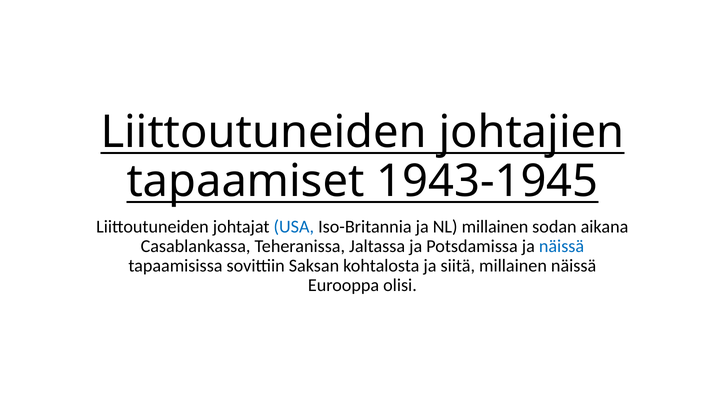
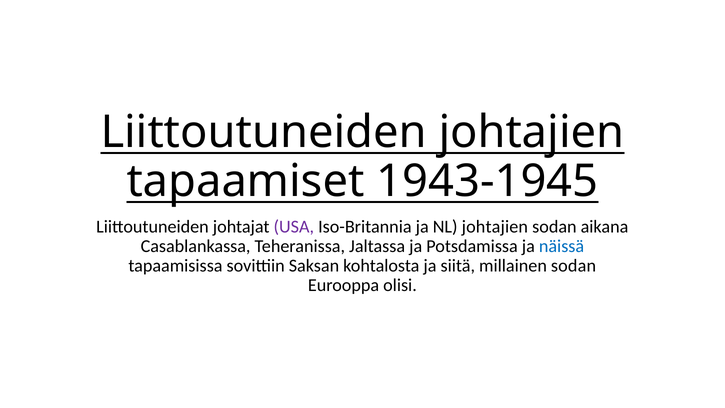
USA colour: blue -> purple
NL millainen: millainen -> johtajien
millainen näissä: näissä -> sodan
